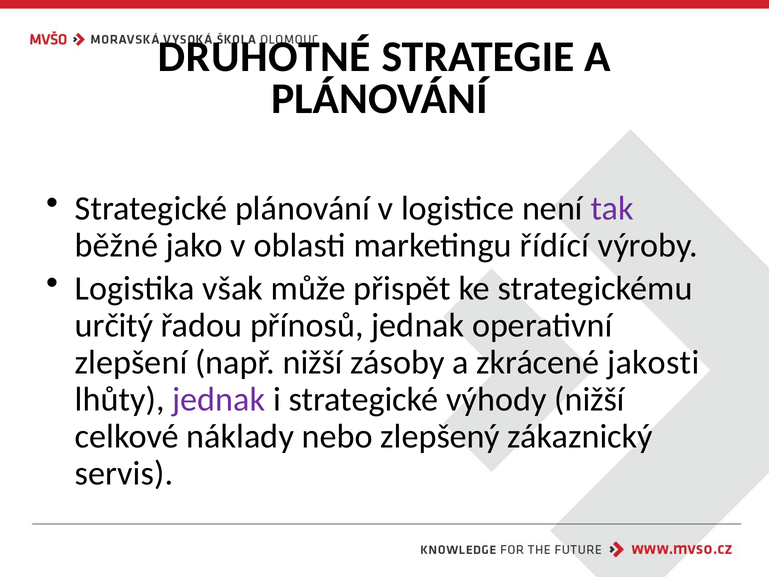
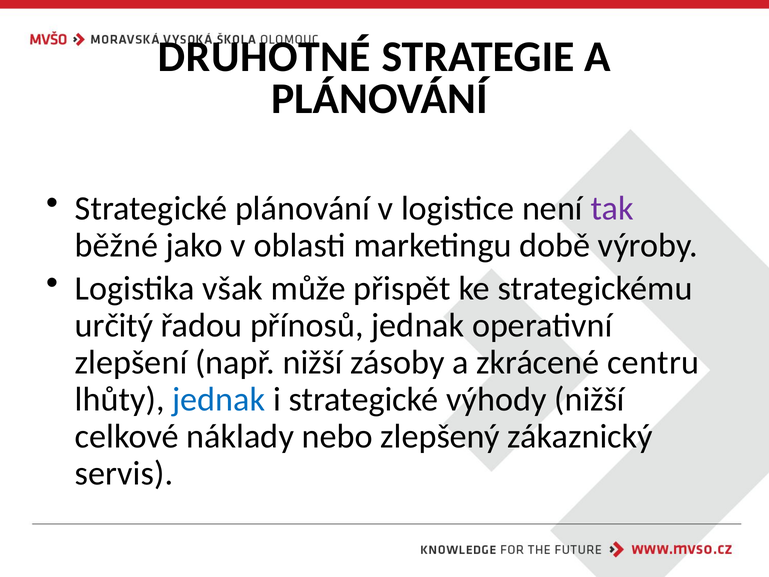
řídící: řídící -> době
jakosti: jakosti -> centru
jednak at (219, 399) colour: purple -> blue
